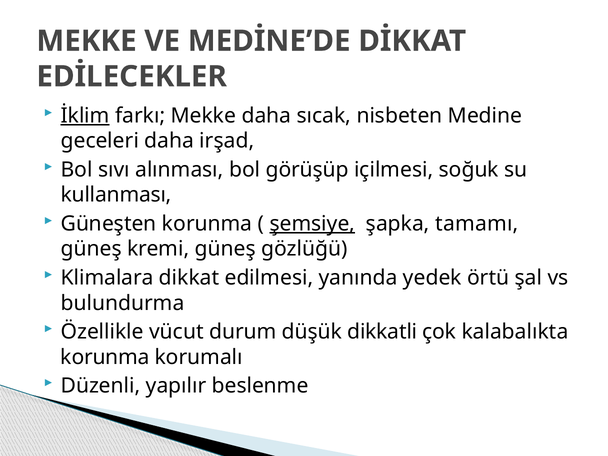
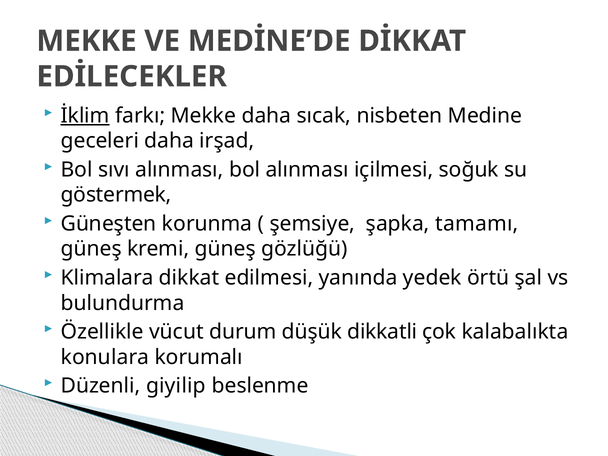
bol görüşüp: görüşüp -> alınması
kullanması: kullanması -> göstermek
şemsiye underline: present -> none
korunma at (105, 357): korunma -> konulara
yapılır: yapılır -> giyilip
